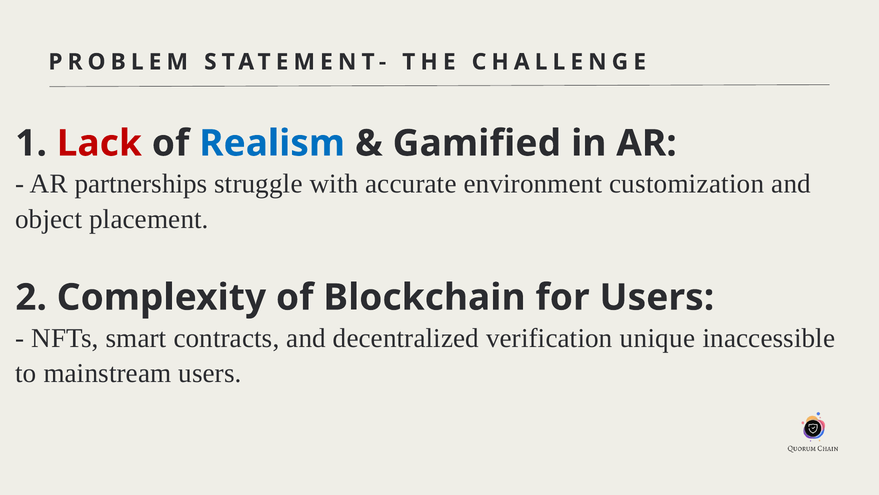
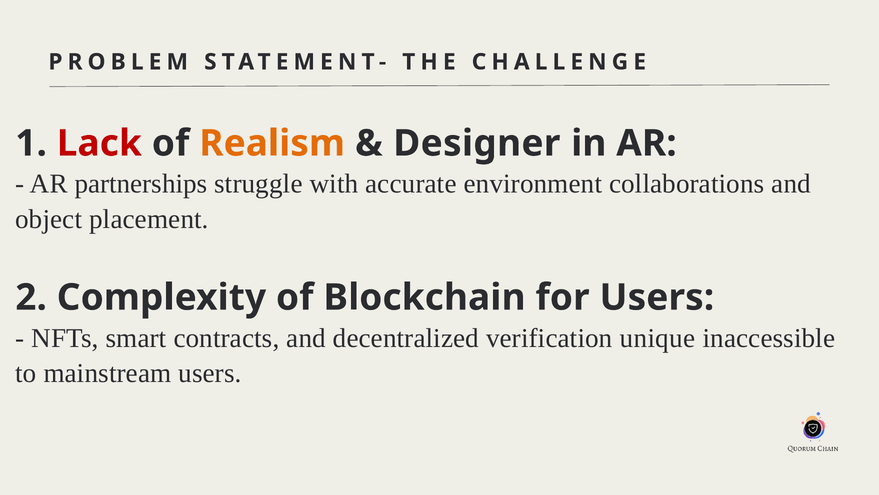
Realism colour: blue -> orange
Gamified: Gamified -> Designer
customization: customization -> collaborations
